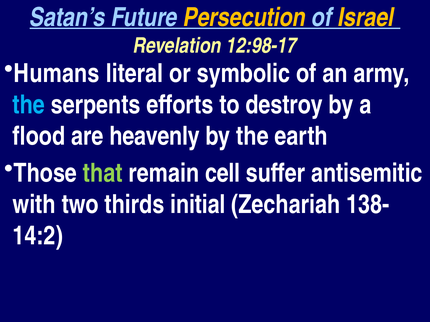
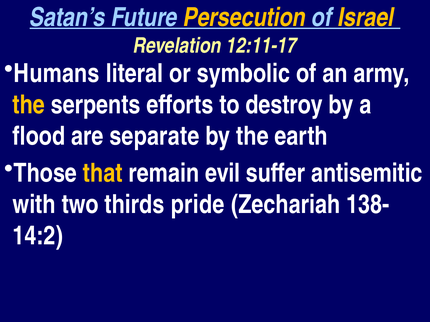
12:98-17: 12:98-17 -> 12:11-17
the at (29, 105) colour: light blue -> yellow
heavenly: heavenly -> separate
that colour: light green -> yellow
cell: cell -> evil
initial: initial -> pride
